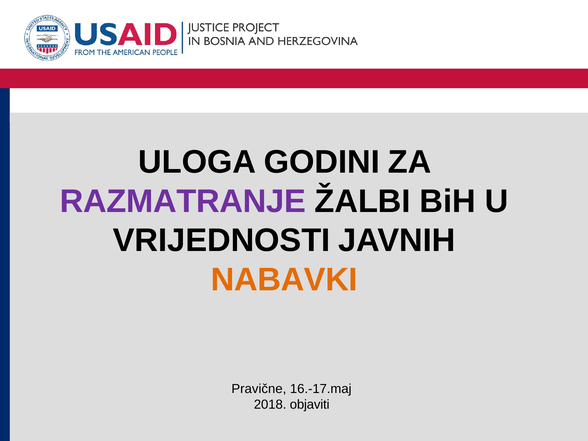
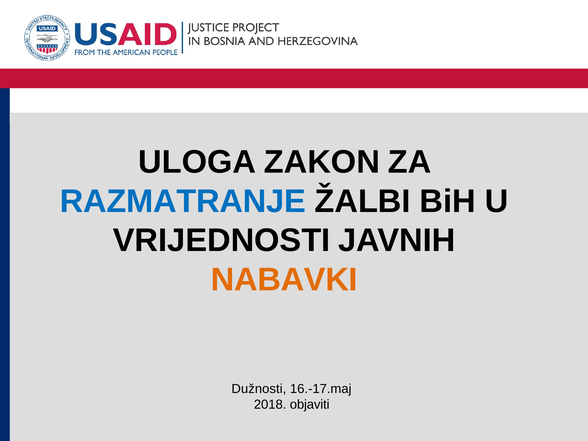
GODINI: GODINI -> ZAKON
RAZMATRANJE colour: purple -> blue
Pravične: Pravične -> Dužnosti
